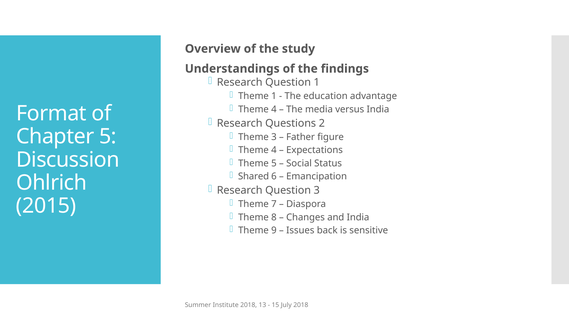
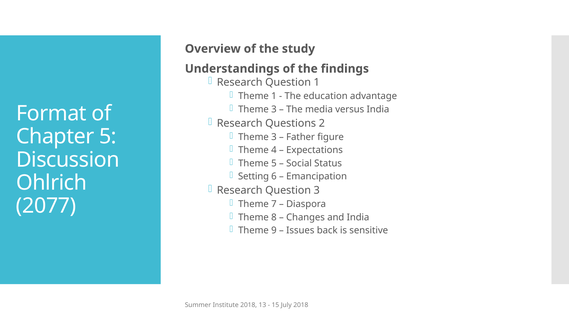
4 at (274, 109): 4 -> 3
Shared: Shared -> Setting
2015: 2015 -> 2077
